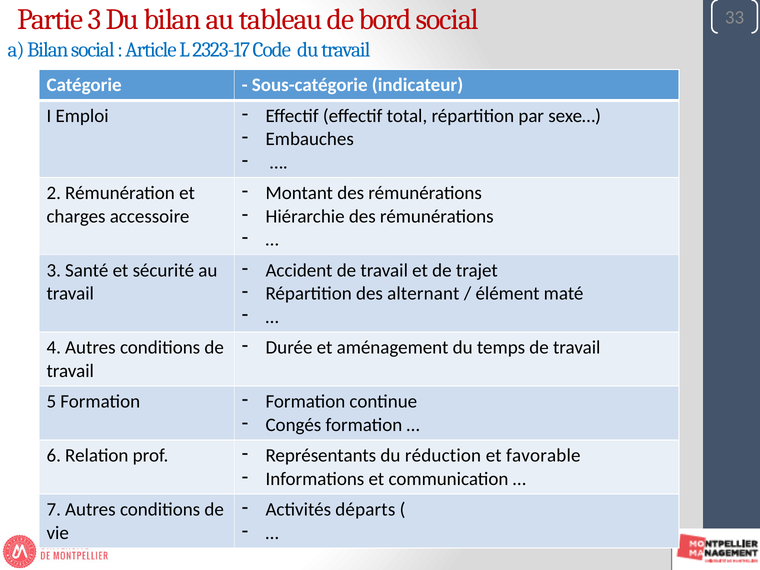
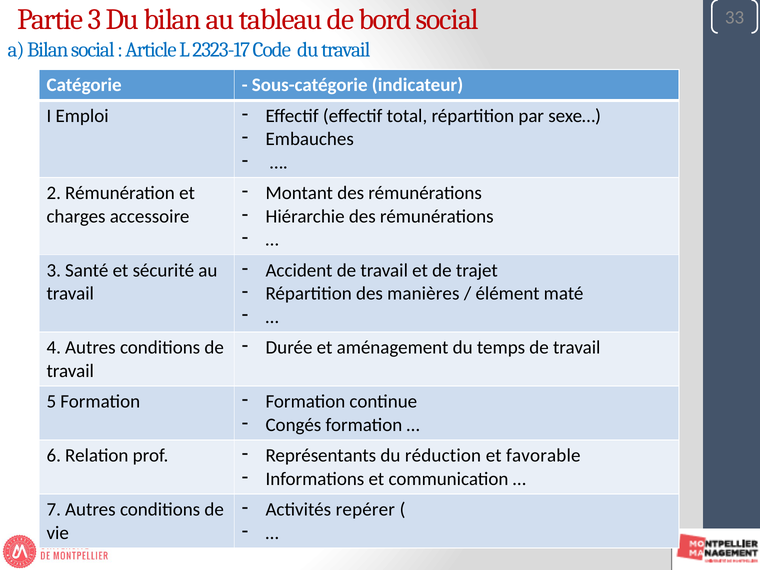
alternant: alternant -> manières
départs: départs -> repérer
